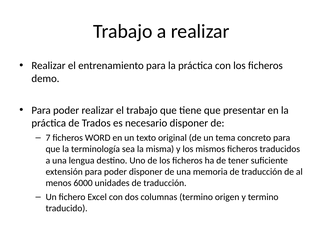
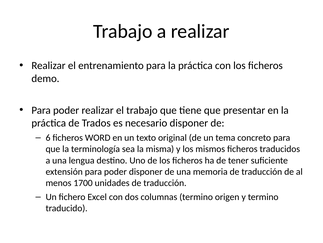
7: 7 -> 6
6000: 6000 -> 1700
